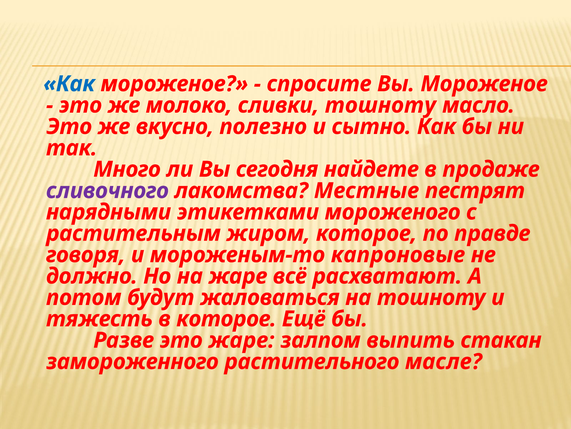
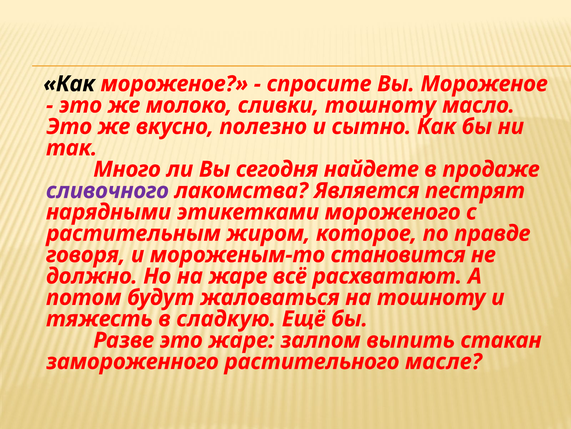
Как at (69, 84) colour: blue -> black
Местные: Местные -> Является
капроновые: капроновые -> становится
в которое: которое -> сладкую
